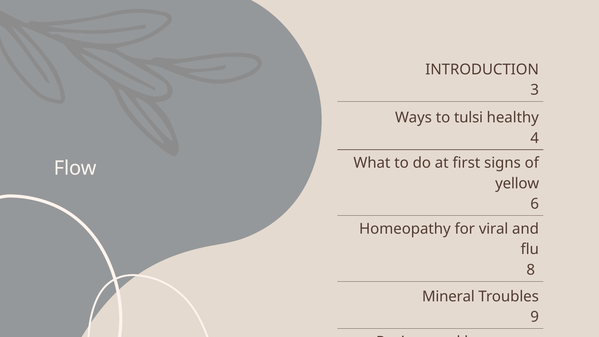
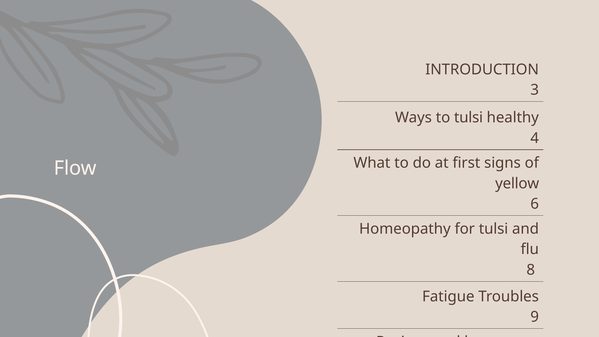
for viral: viral -> tulsi
Mineral: Mineral -> Fatigue
